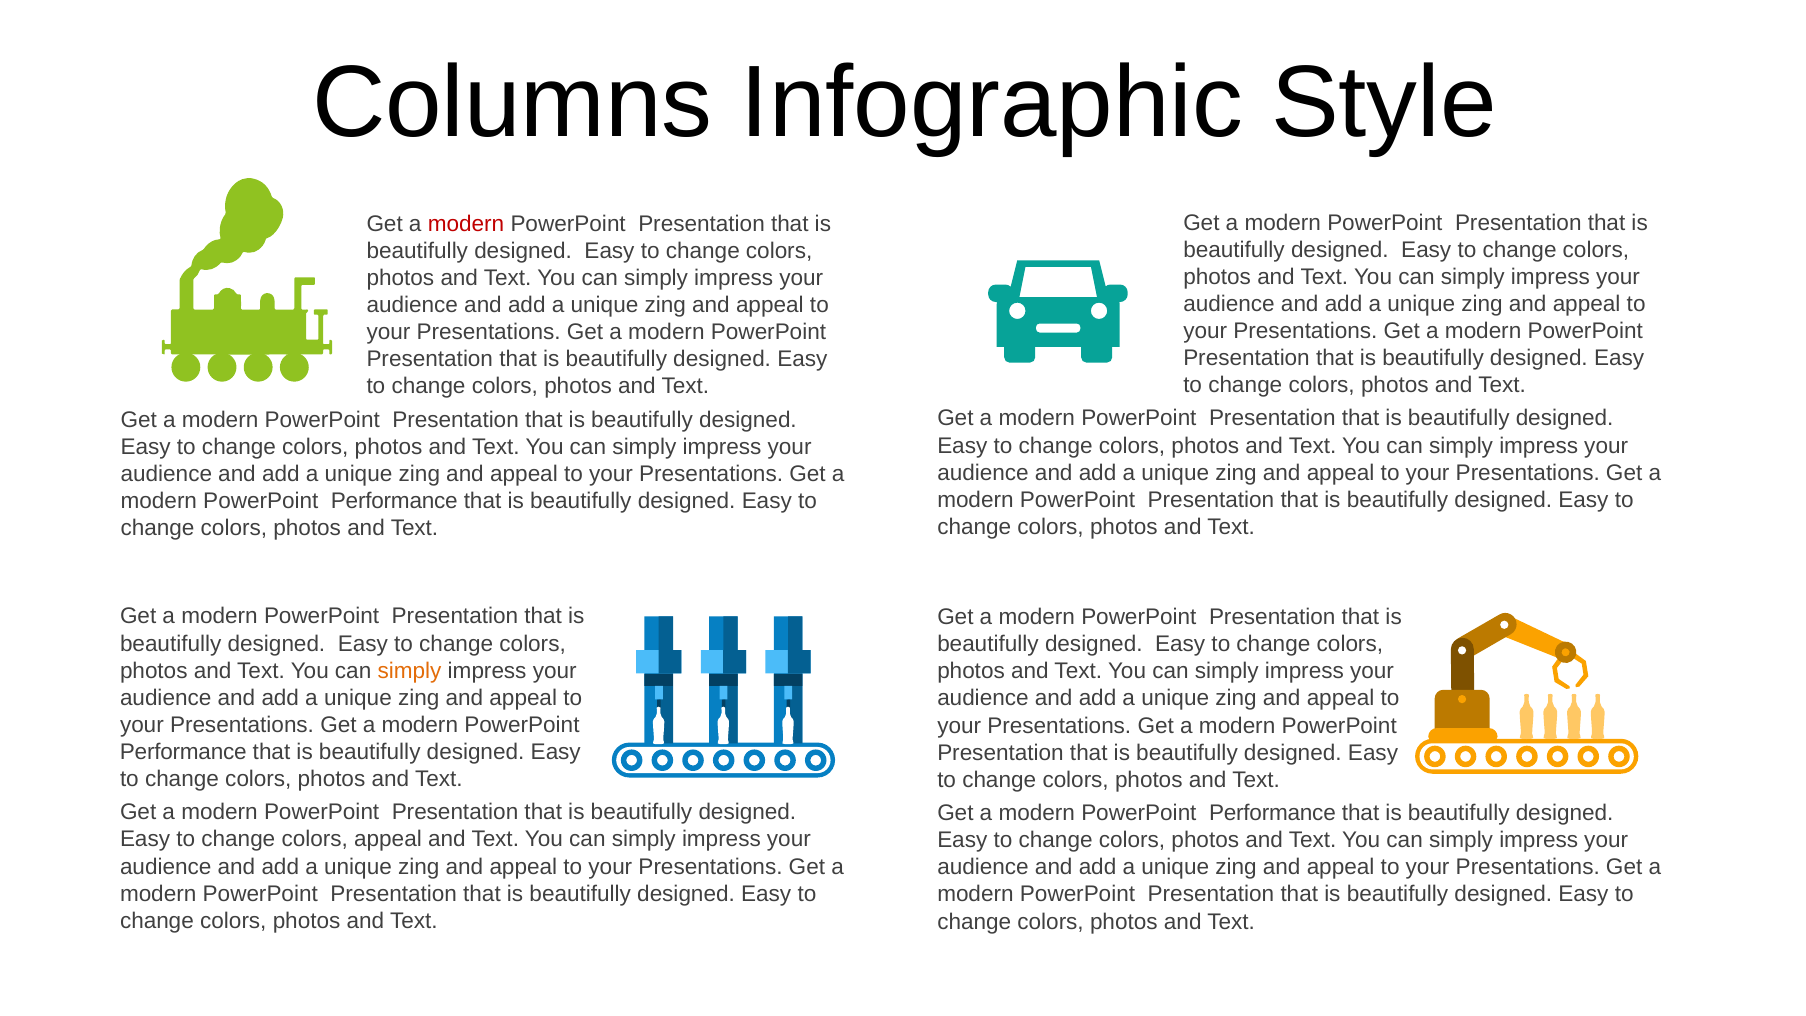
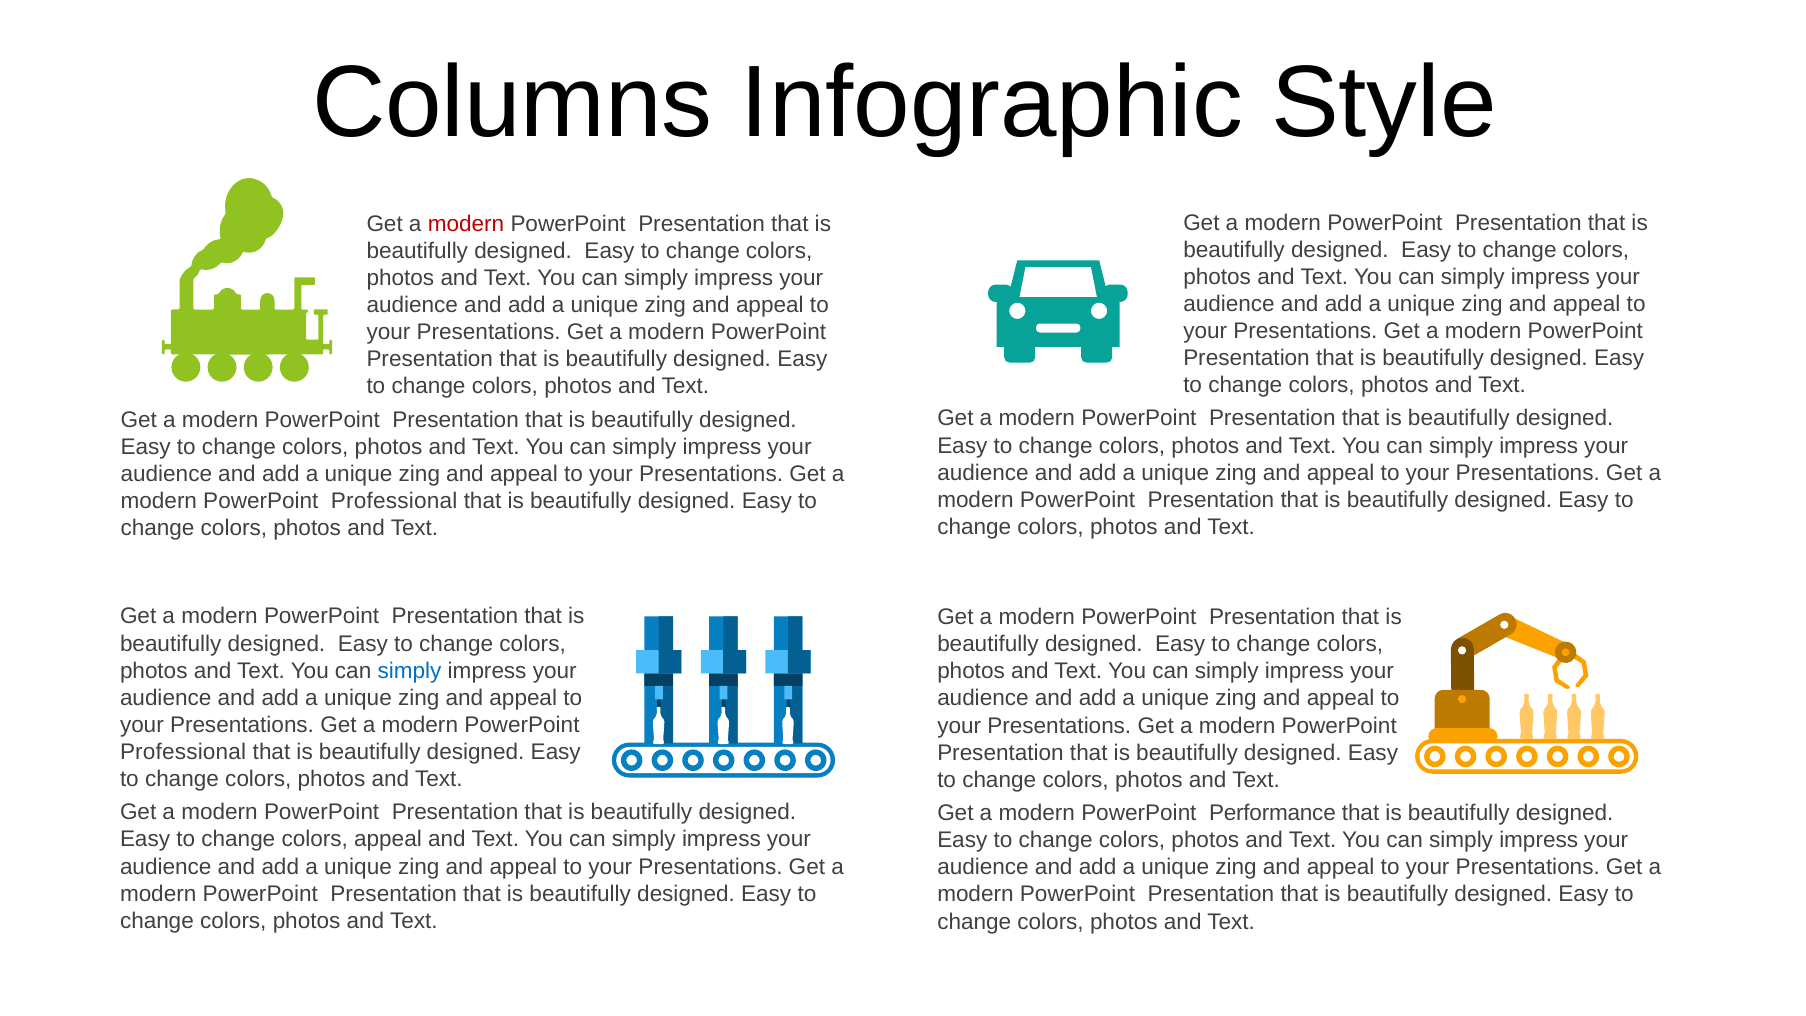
Performance at (394, 501): Performance -> Professional
simply at (409, 671) colour: orange -> blue
Performance at (183, 752): Performance -> Professional
